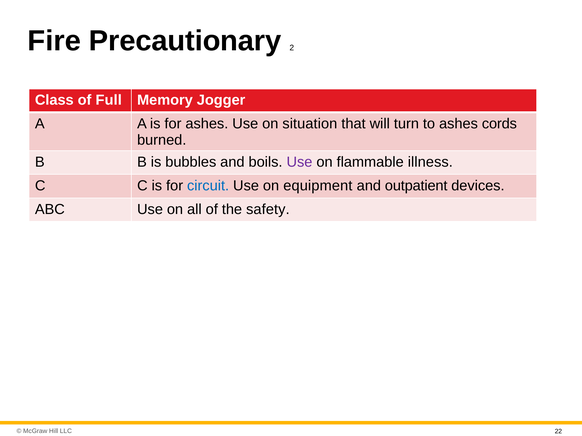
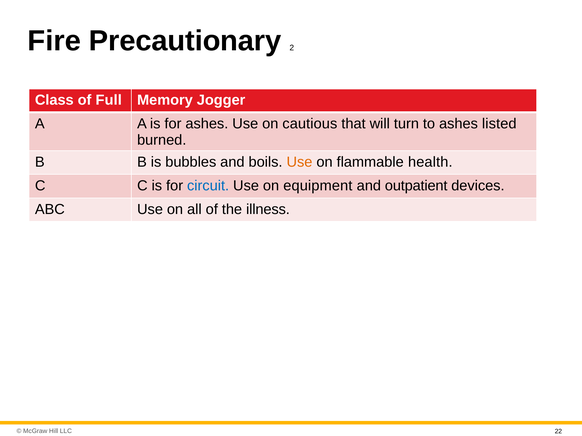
situation: situation -> cautious
cords: cords -> listed
Use at (299, 162) colour: purple -> orange
illness: illness -> health
safety: safety -> illness
